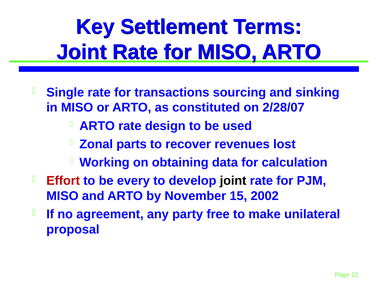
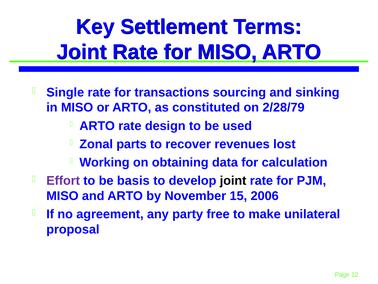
2/28/07: 2/28/07 -> 2/28/79
Effort colour: red -> purple
every: every -> basis
2002: 2002 -> 2006
